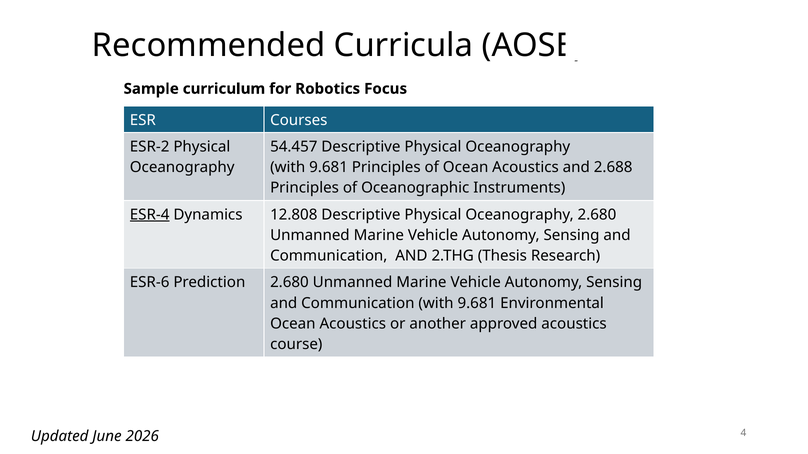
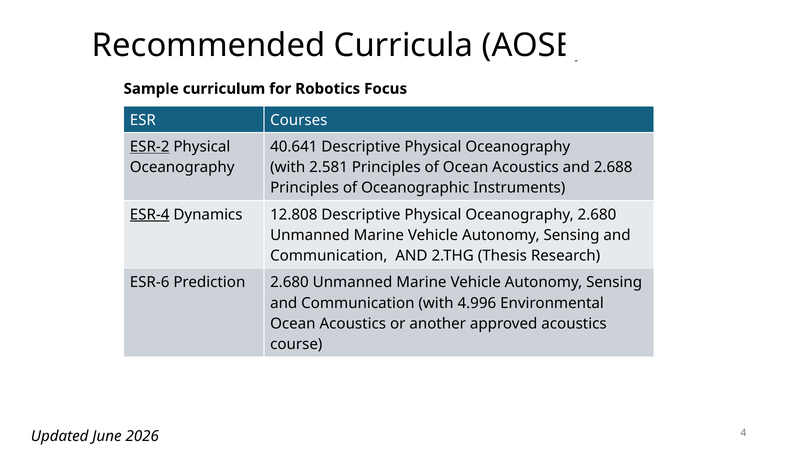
ESR-2 underline: none -> present
54.457: 54.457 -> 40.641
9.681 at (329, 168): 9.681 -> 2.581
Communication with 9.681: 9.681 -> 4.996
